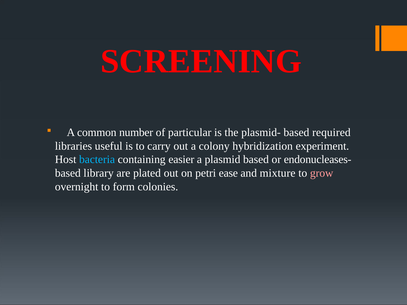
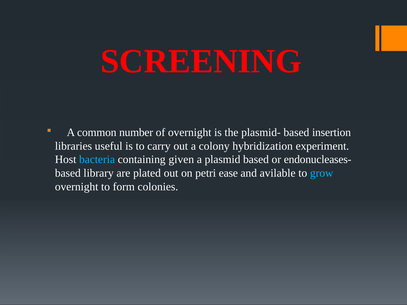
of particular: particular -> overnight
required: required -> insertion
easier: easier -> given
mixture: mixture -> avilable
grow colour: pink -> light blue
